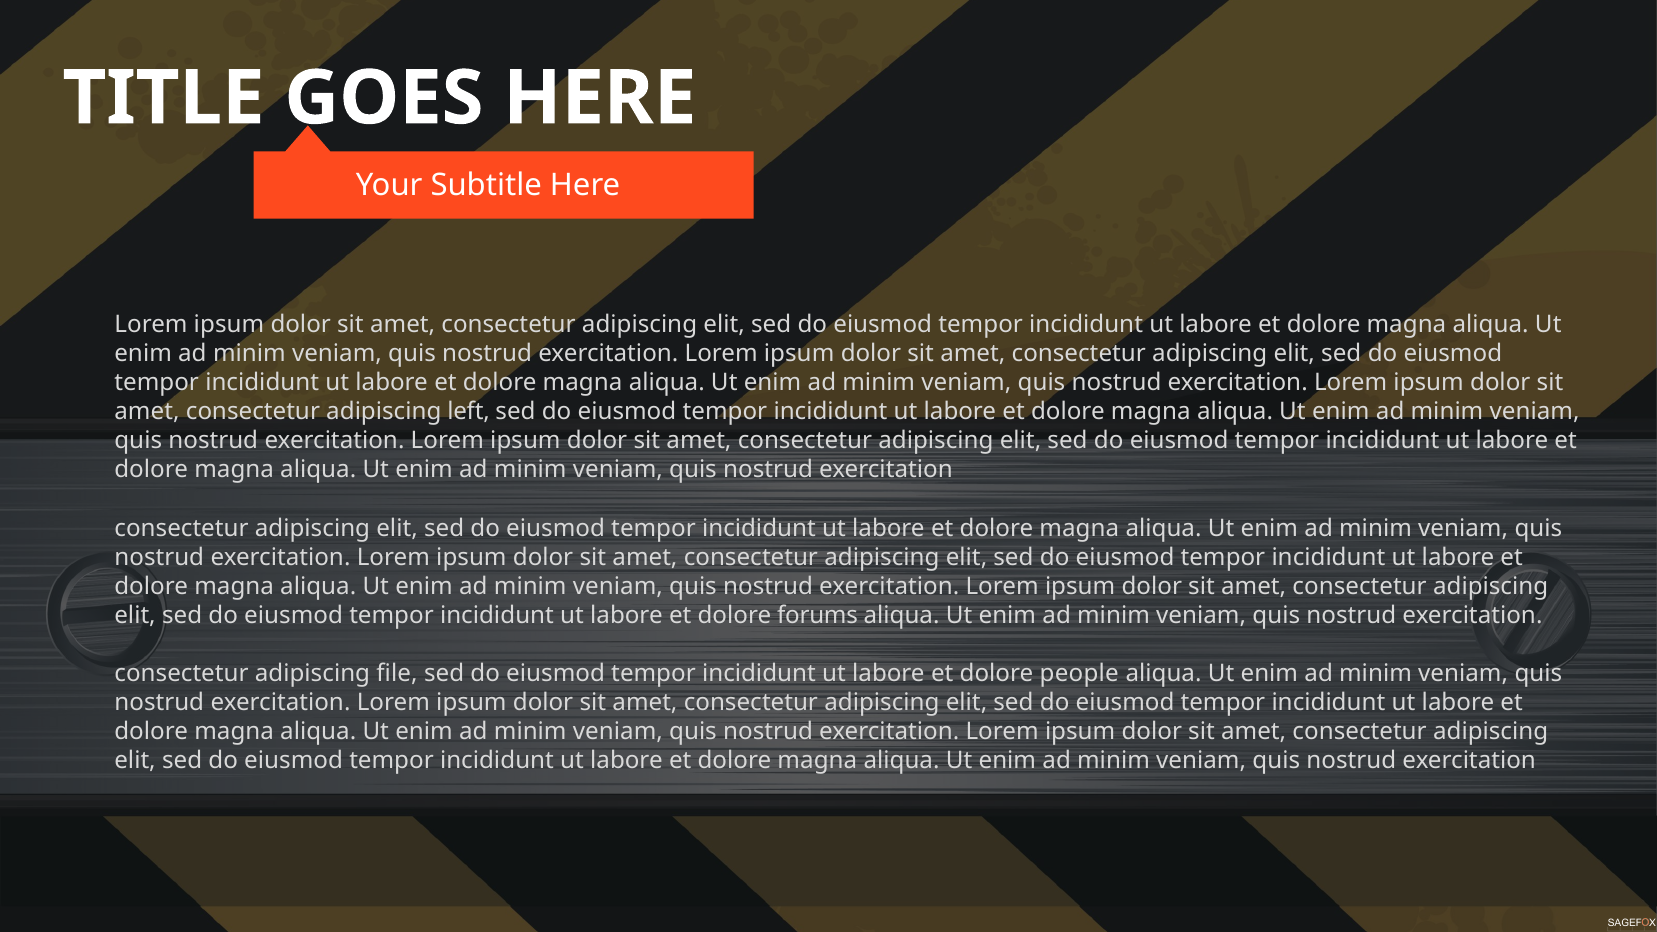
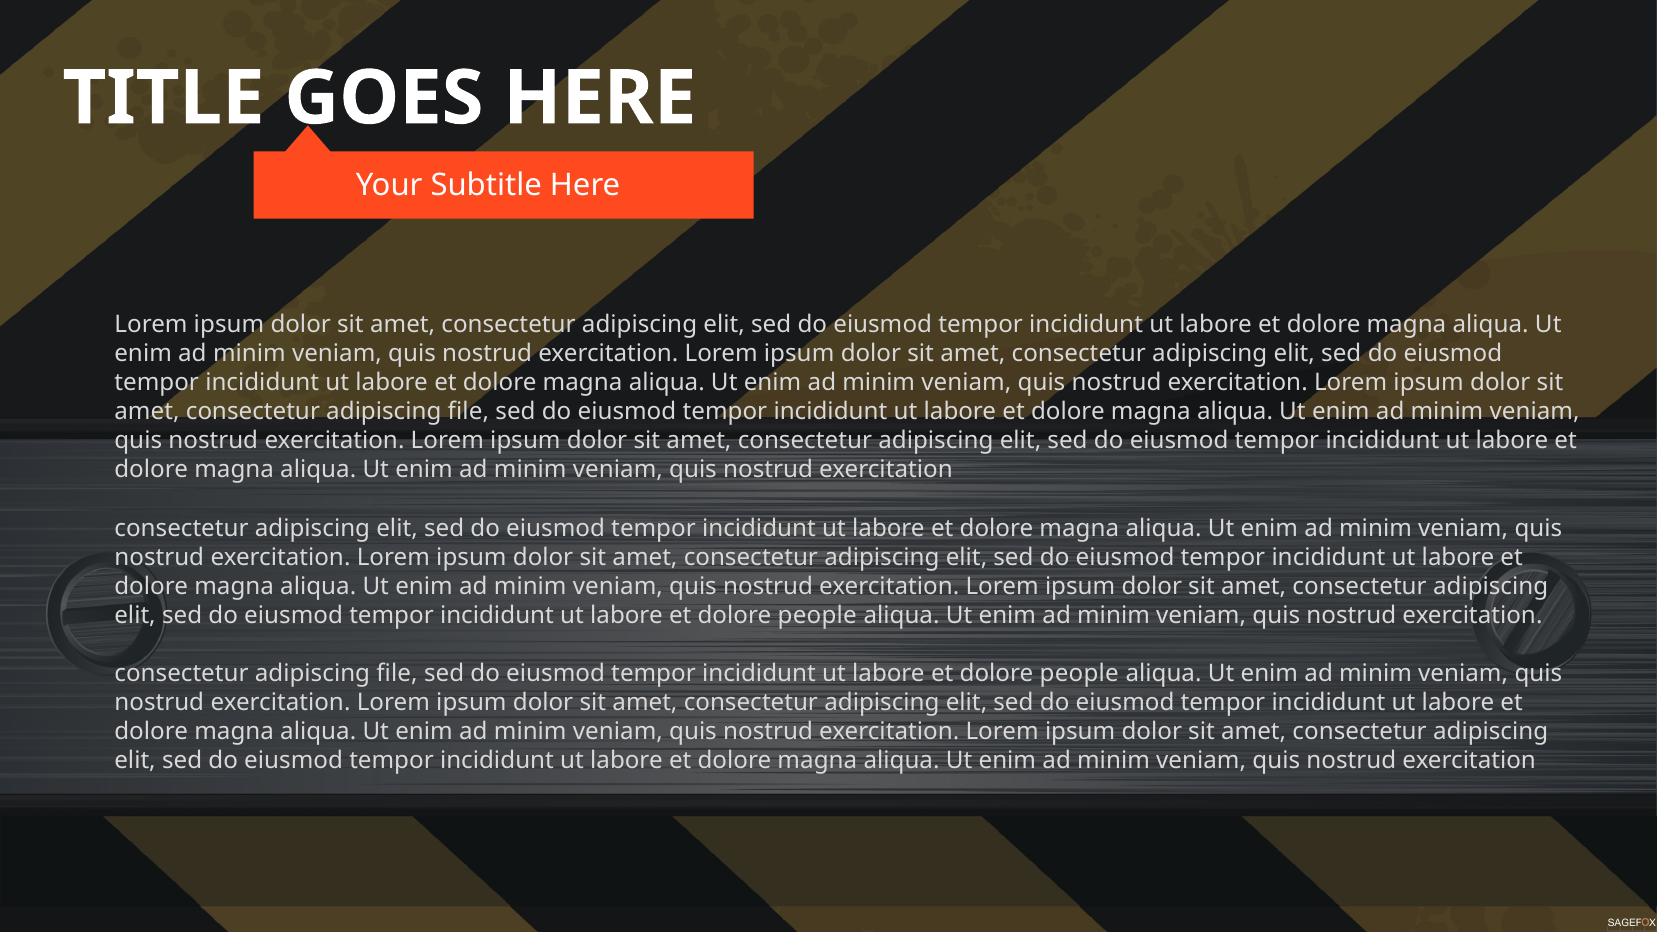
amet consectetur adipiscing left: left -> file
forums at (817, 615): forums -> people
